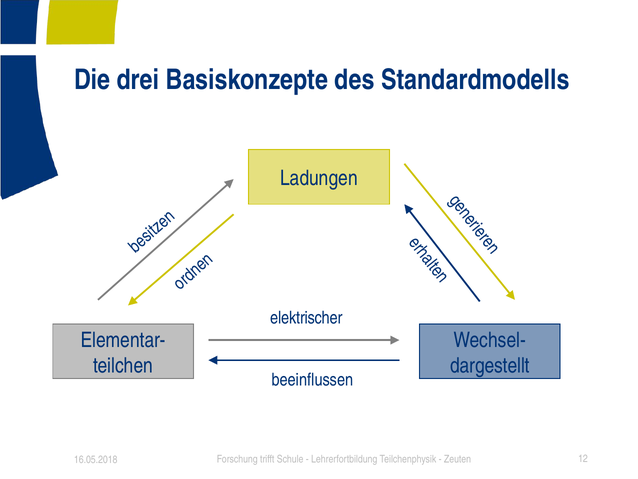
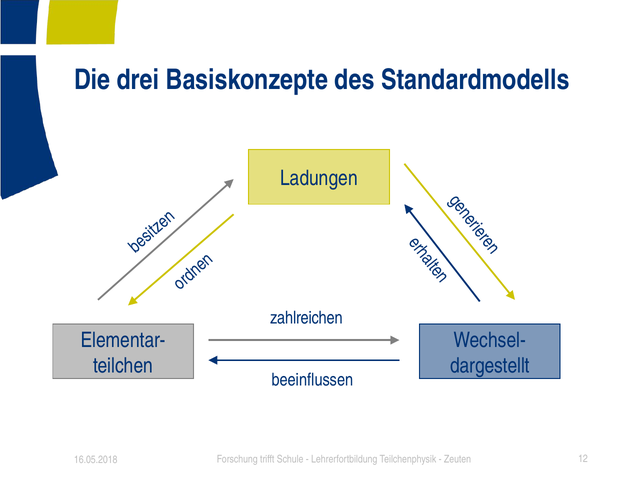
elektrischer: elektrischer -> zahlreichen
